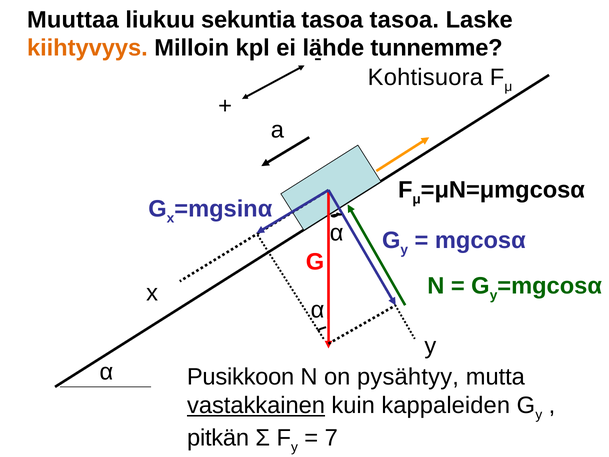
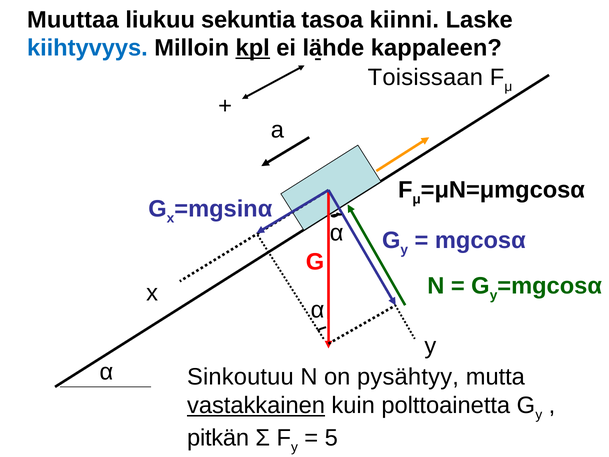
tasoa tasoa: tasoa -> kiinni
kiihtyvyys colour: orange -> blue
kpl underline: none -> present
tunnemme: tunnemme -> kappaleen
Kohtisuora: Kohtisuora -> Toisissaan
Pusikkoon: Pusikkoon -> Sinkoutuu
kappaleiden: kappaleiden -> polttoainetta
7: 7 -> 5
